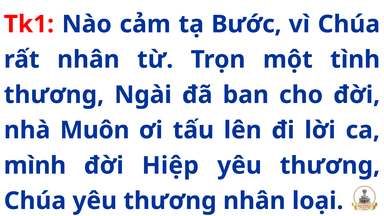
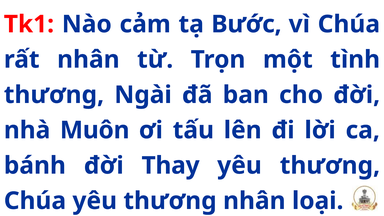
mình: mình -> bánh
Hiệp: Hiệp -> Thay
